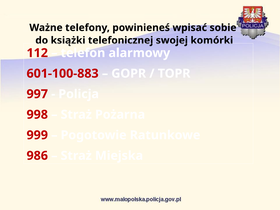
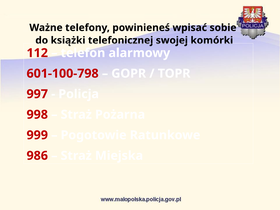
601-100-883: 601-100-883 -> 601-100-798
